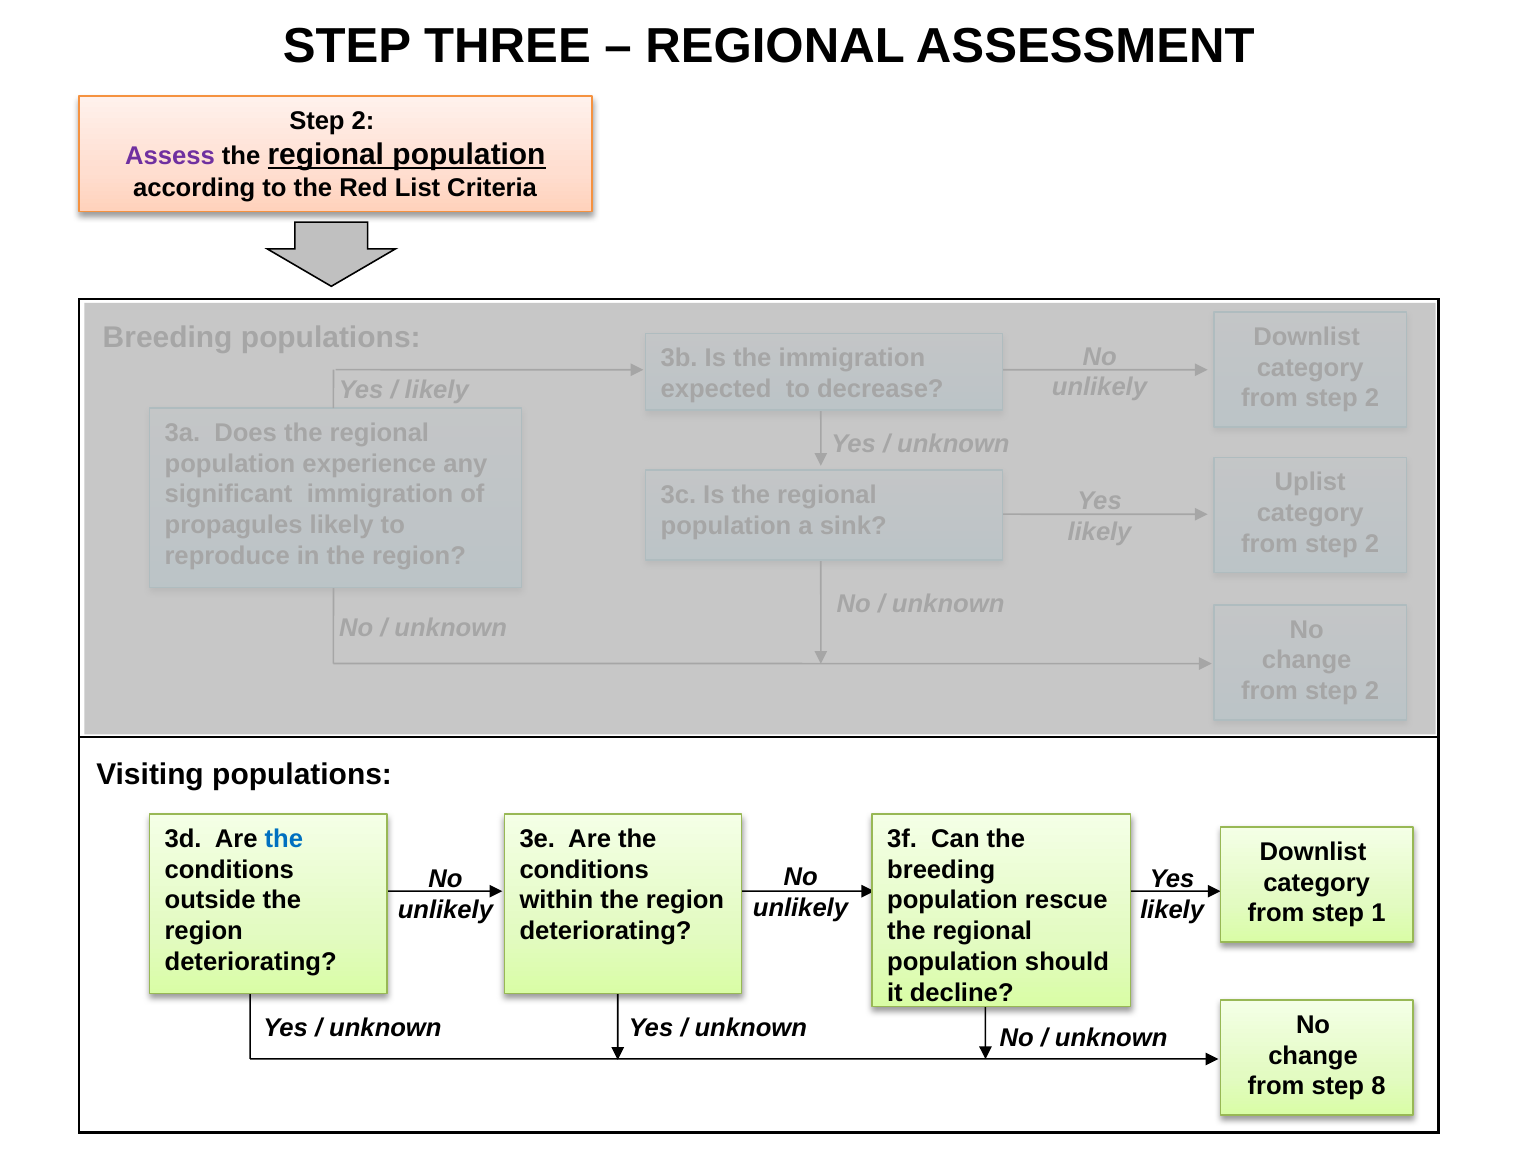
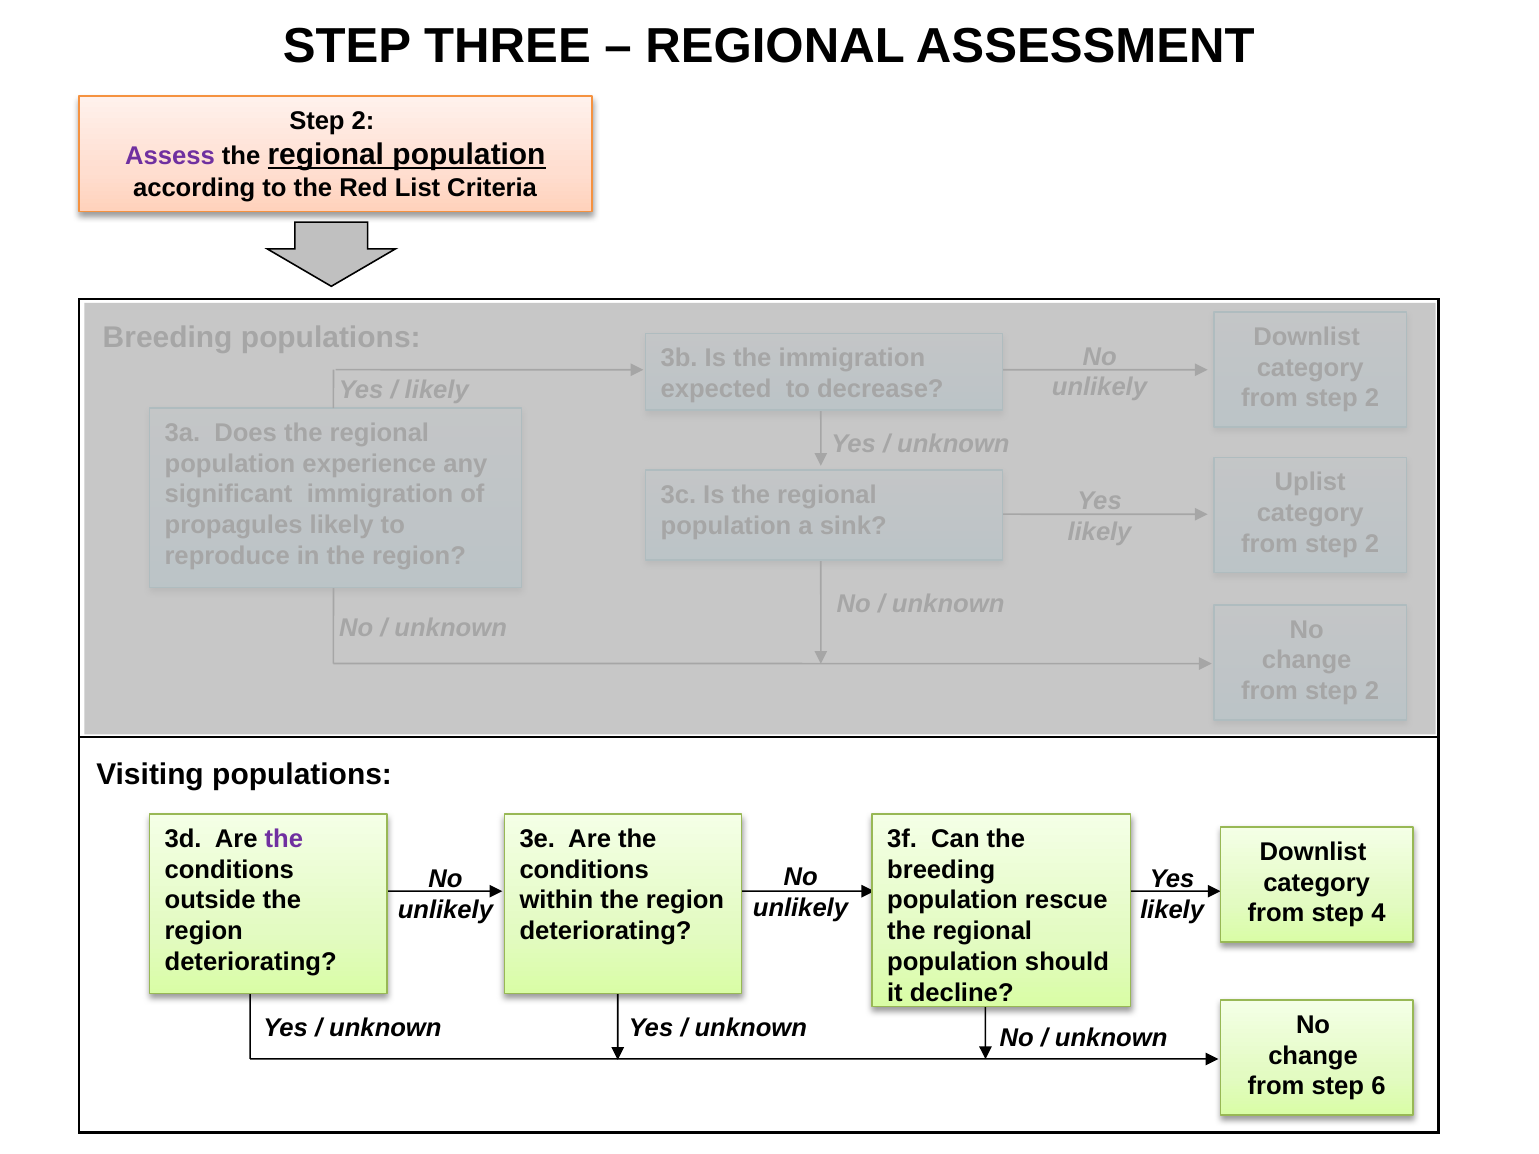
the at (284, 839) colour: blue -> purple
1: 1 -> 4
8: 8 -> 6
